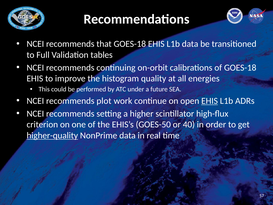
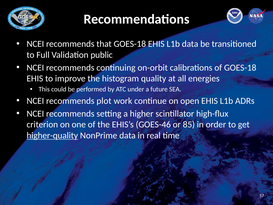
tables: tables -> public
EHIS at (210, 101) underline: present -> none
GOES-50: GOES-50 -> GOES-46
40: 40 -> 85
